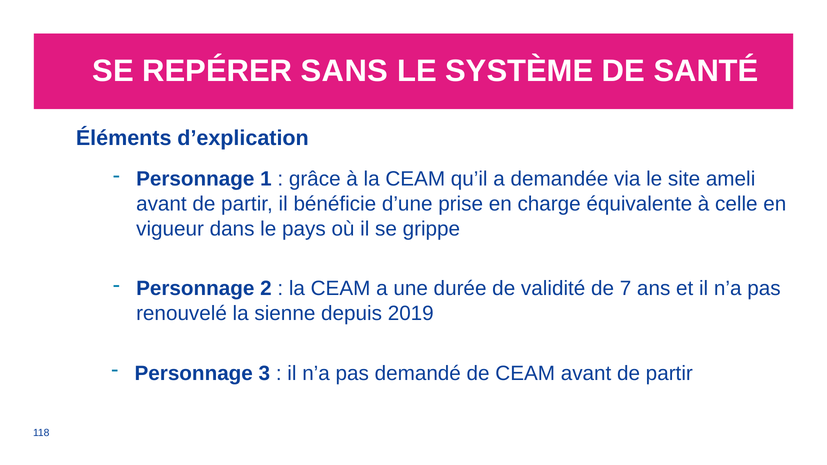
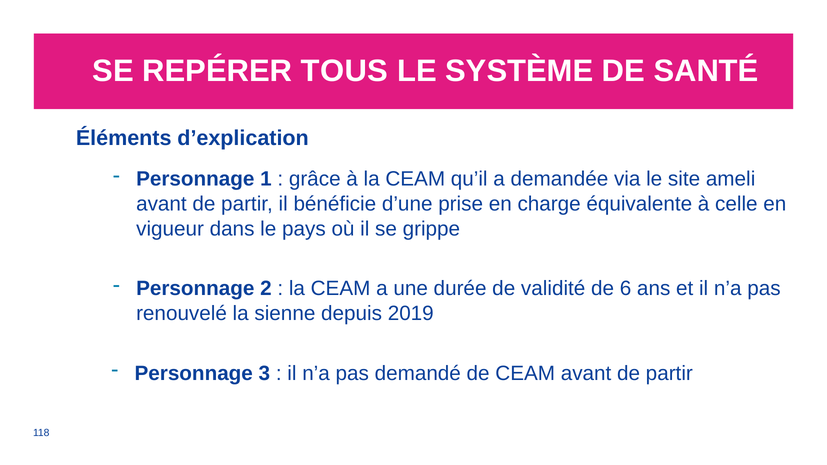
SANS: SANS -> TOUS
7: 7 -> 6
